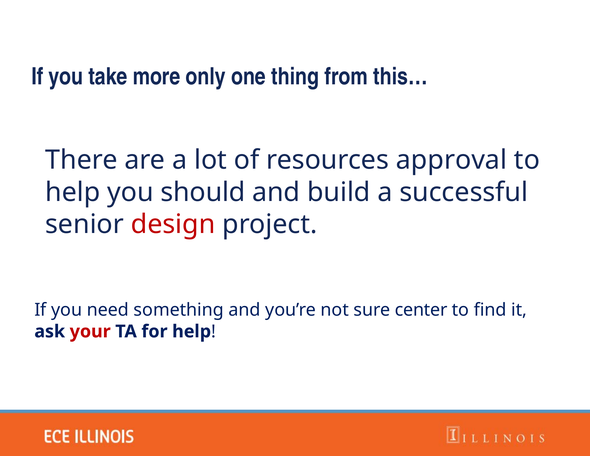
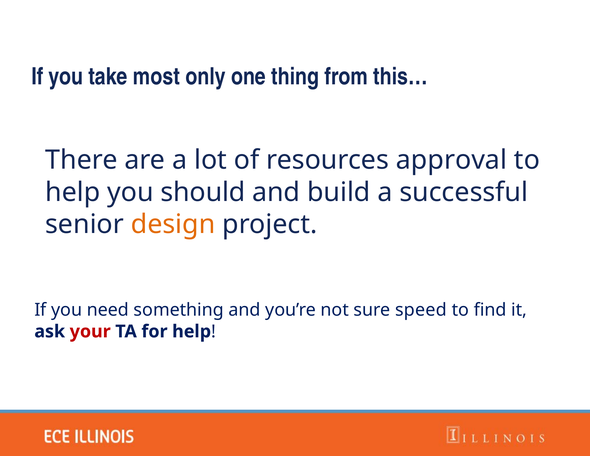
more: more -> most
design colour: red -> orange
center: center -> speed
